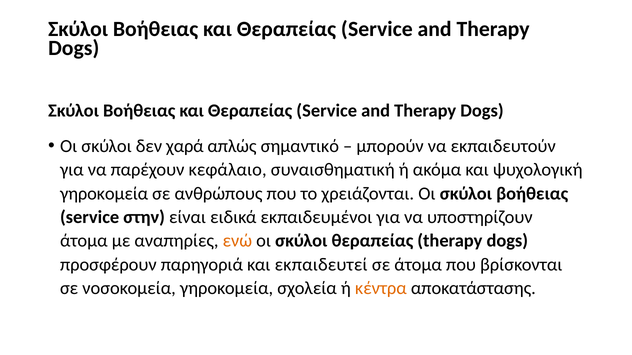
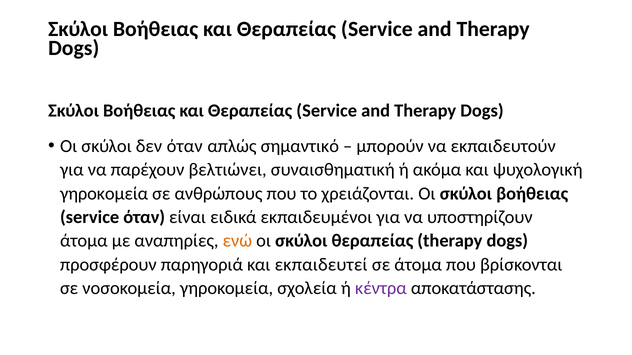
δεν χαρά: χαρά -> όταν
κεφάλαιο: κεφάλαιο -> βελτιώνει
service στην: στην -> όταν
κέντρα colour: orange -> purple
